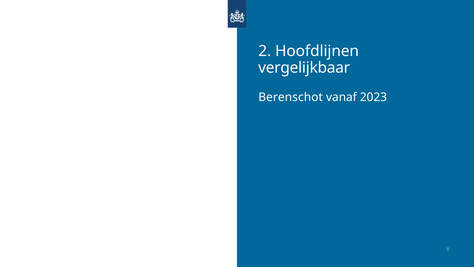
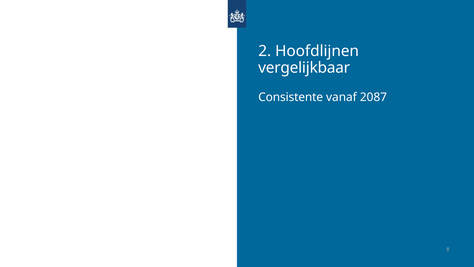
Berenschot: Berenschot -> Consistente
2023: 2023 -> 2087
